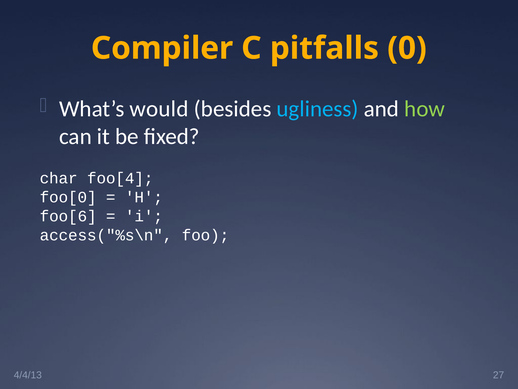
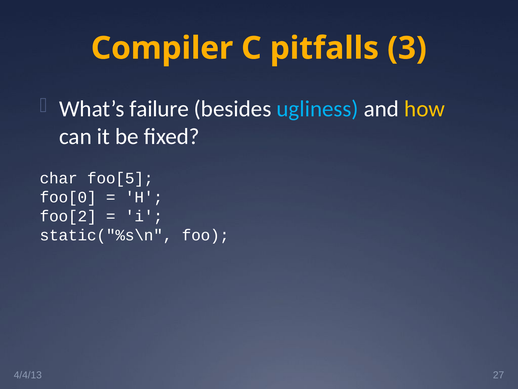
0: 0 -> 3
would: would -> failure
how colour: light green -> yellow
foo[4: foo[4 -> foo[5
foo[6: foo[6 -> foo[2
access("%s\n: access("%s\n -> static("%s\n
